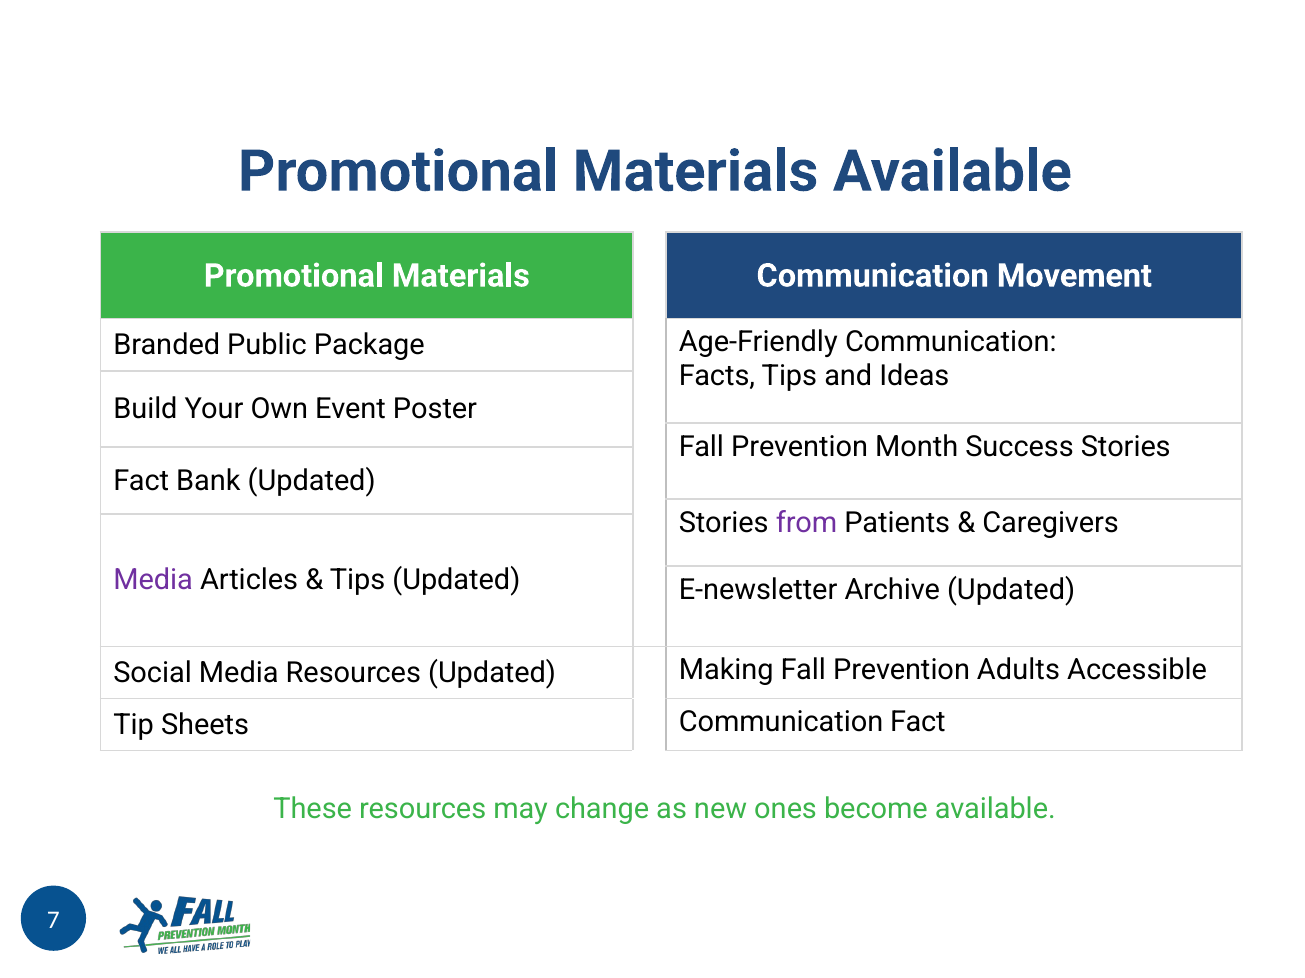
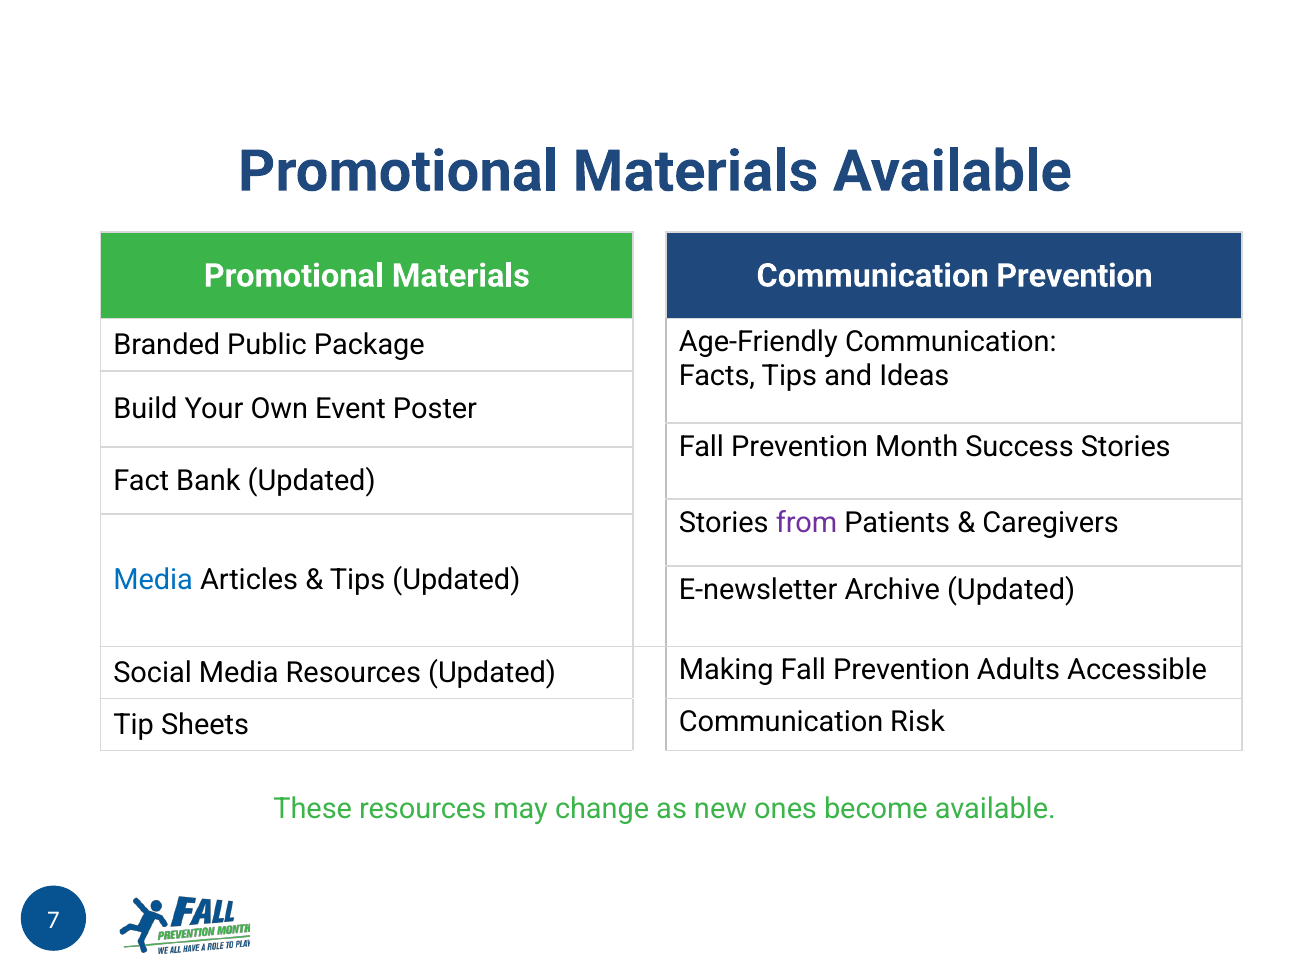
Communication Movement: Movement -> Prevention
Media at (153, 581) colour: purple -> blue
Communication Fact: Fact -> Risk
